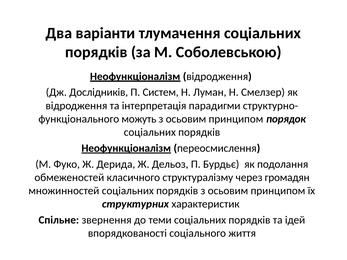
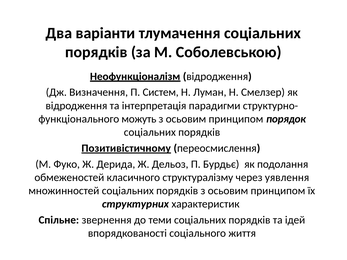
Дослідників: Дослідників -> Визначення
Неофункціоналізм at (126, 148): Неофункціоналізм -> Позитивістичному
громадян: громадян -> уявлення
